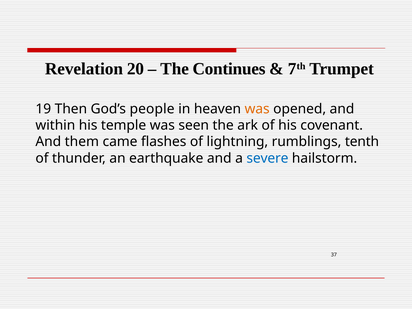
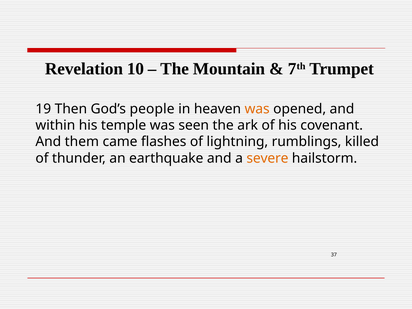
20: 20 -> 10
Continues: Continues -> Mountain
tenth: tenth -> killed
severe colour: blue -> orange
